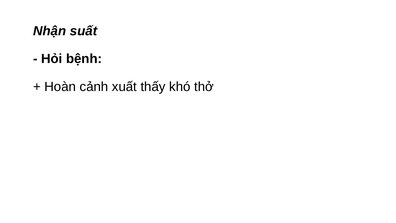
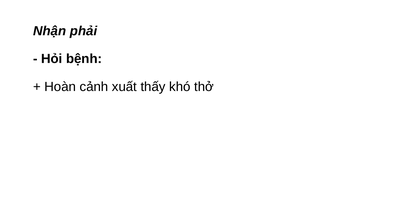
suất: suất -> phải
